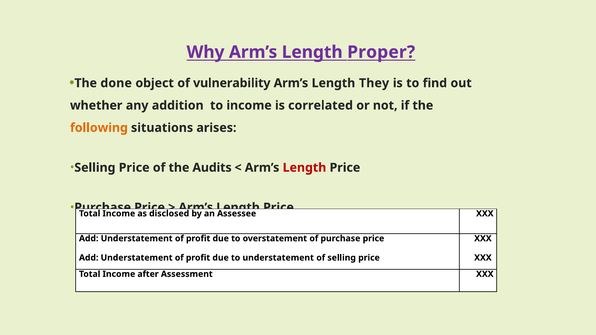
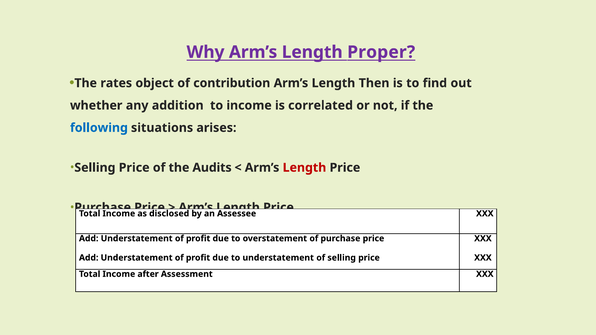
done: done -> rates
vulnerability: vulnerability -> contribution
They: They -> Then
following colour: orange -> blue
